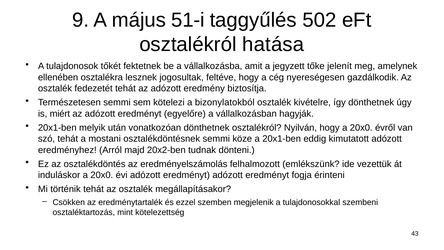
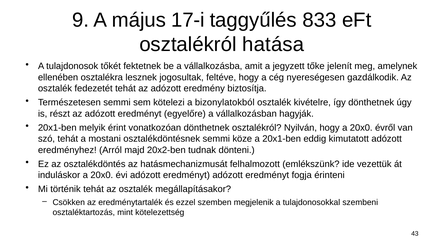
51-i: 51-i -> 17-i
502: 502 -> 833
miért: miért -> részt
után: után -> érint
eredményelszámolás: eredményelszámolás -> hatásmechanizmusát
